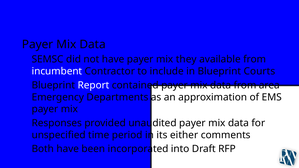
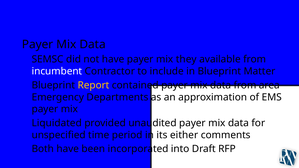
Courts: Courts -> Matter
Report colour: white -> yellow
Responses: Responses -> Liquidated
